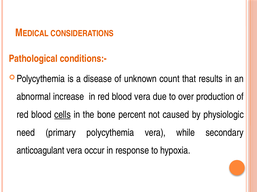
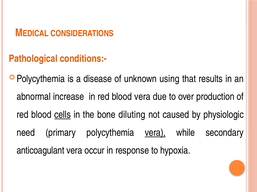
count: count -> using
percent: percent -> diluting
vera at (155, 133) underline: none -> present
